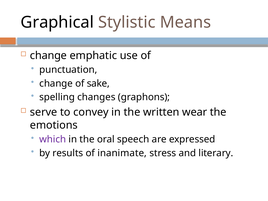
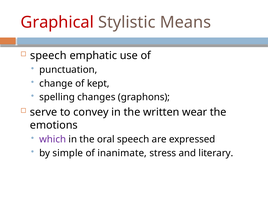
Graphical colour: black -> red
change at (48, 55): change -> speech
sake: sake -> kept
results: results -> simple
